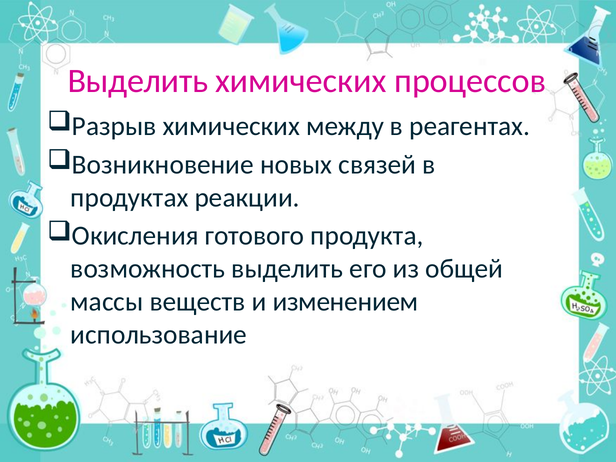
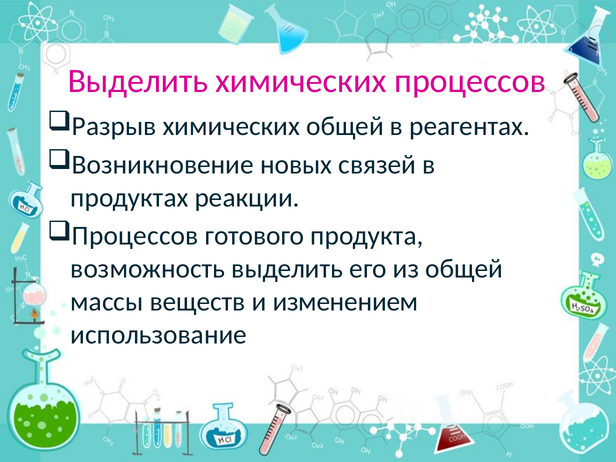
химических между: между -> общей
Окисления at (135, 236): Окисления -> Процессов
